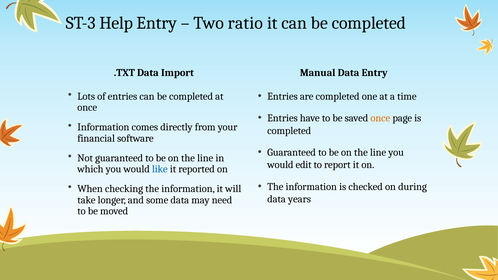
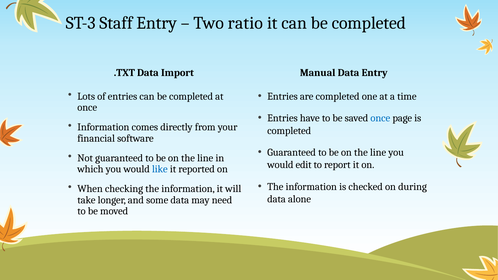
Help: Help -> Staff
once at (380, 118) colour: orange -> blue
years: years -> alone
